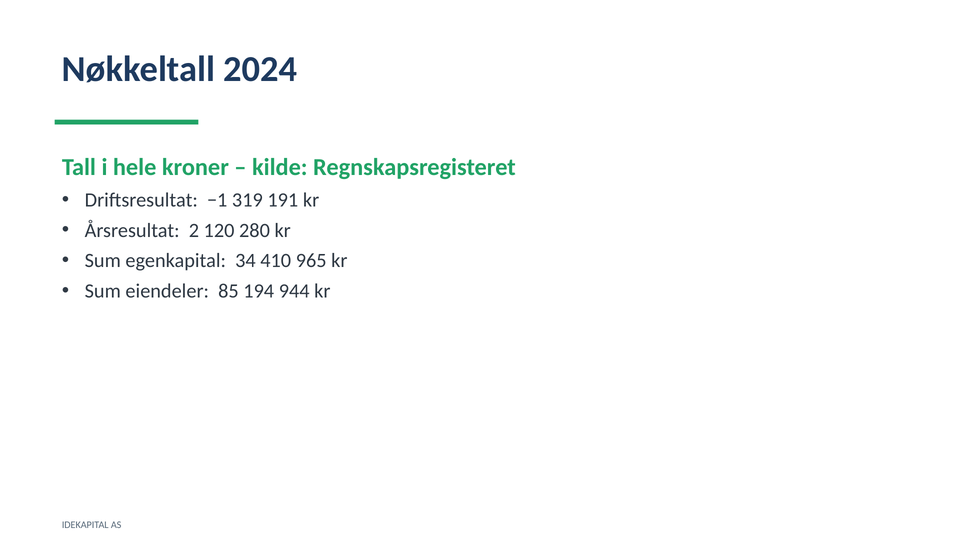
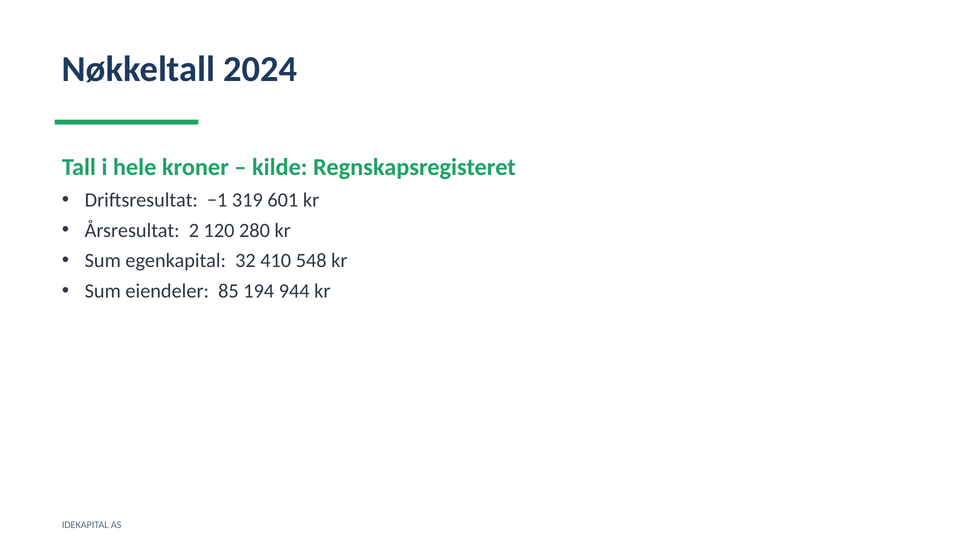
191: 191 -> 601
34: 34 -> 32
965: 965 -> 548
